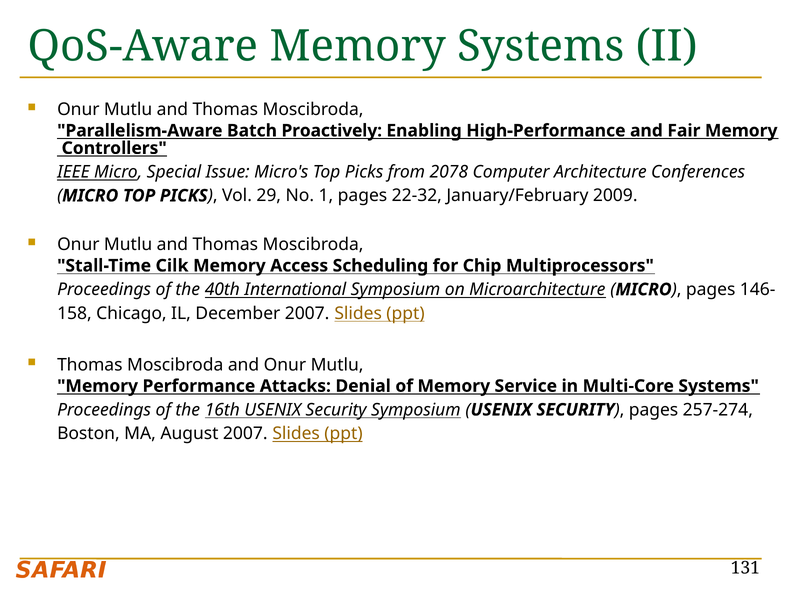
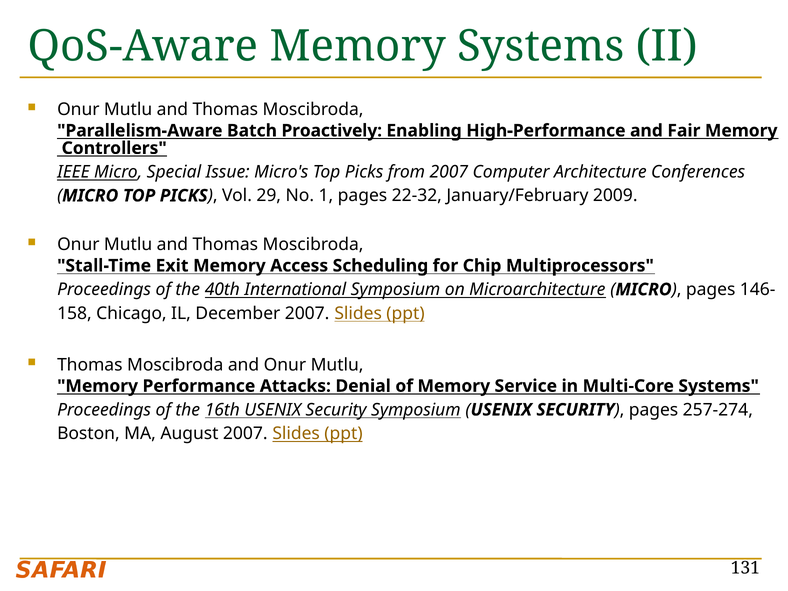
from 2078: 2078 -> 2007
Cilk: Cilk -> Exit
